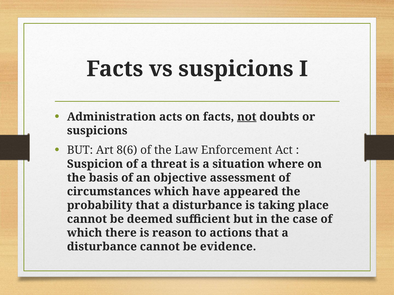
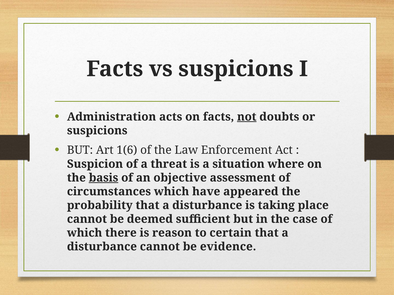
8(6: 8(6 -> 1(6
basis underline: none -> present
actions: actions -> certain
